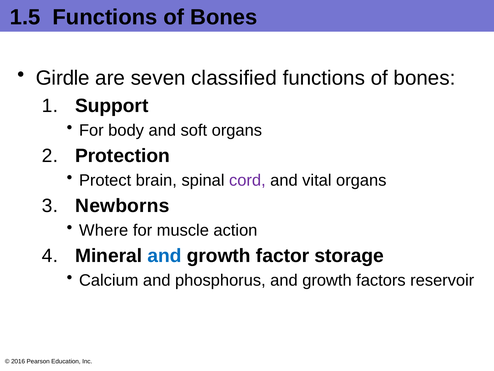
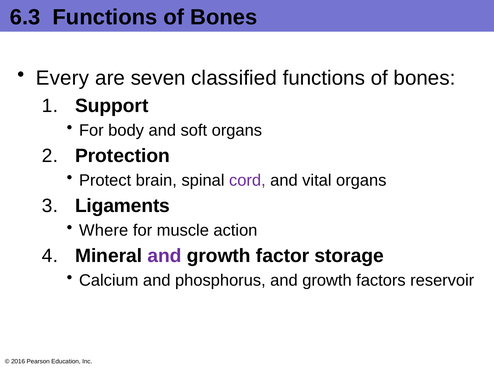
1.5: 1.5 -> 6.3
Girdle: Girdle -> Every
Newborns: Newborns -> Ligaments
and at (164, 255) colour: blue -> purple
